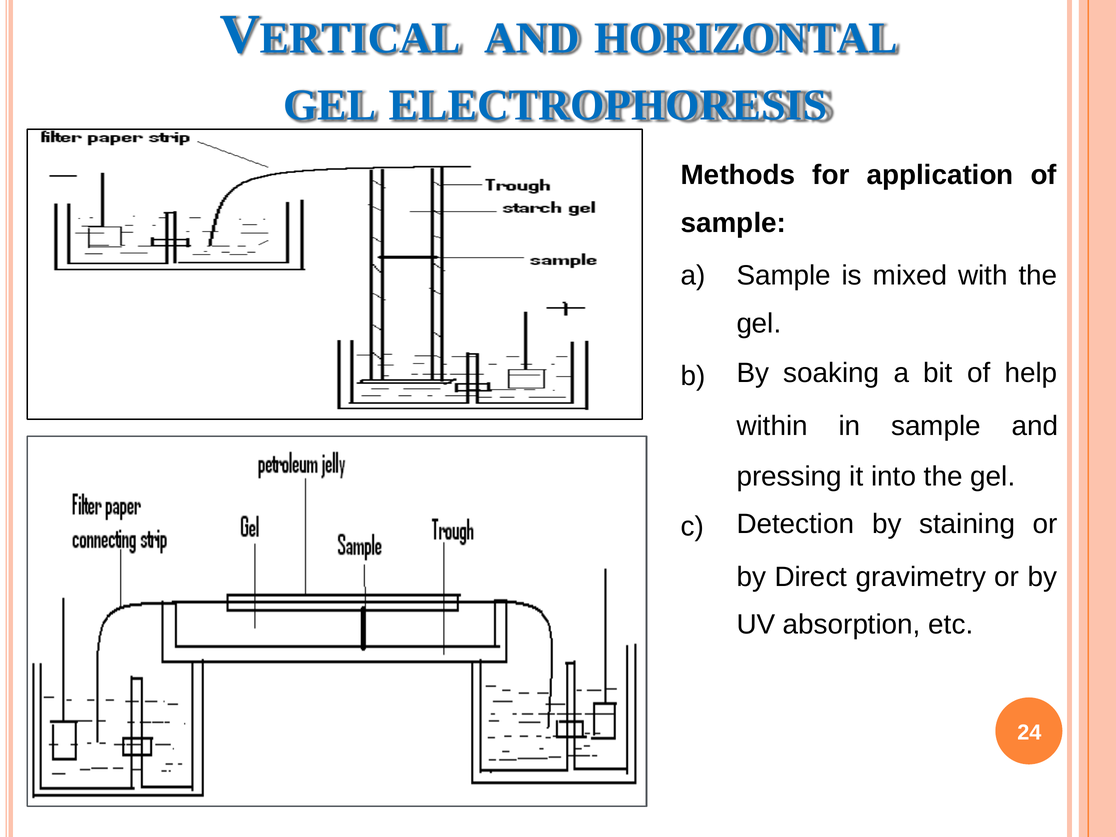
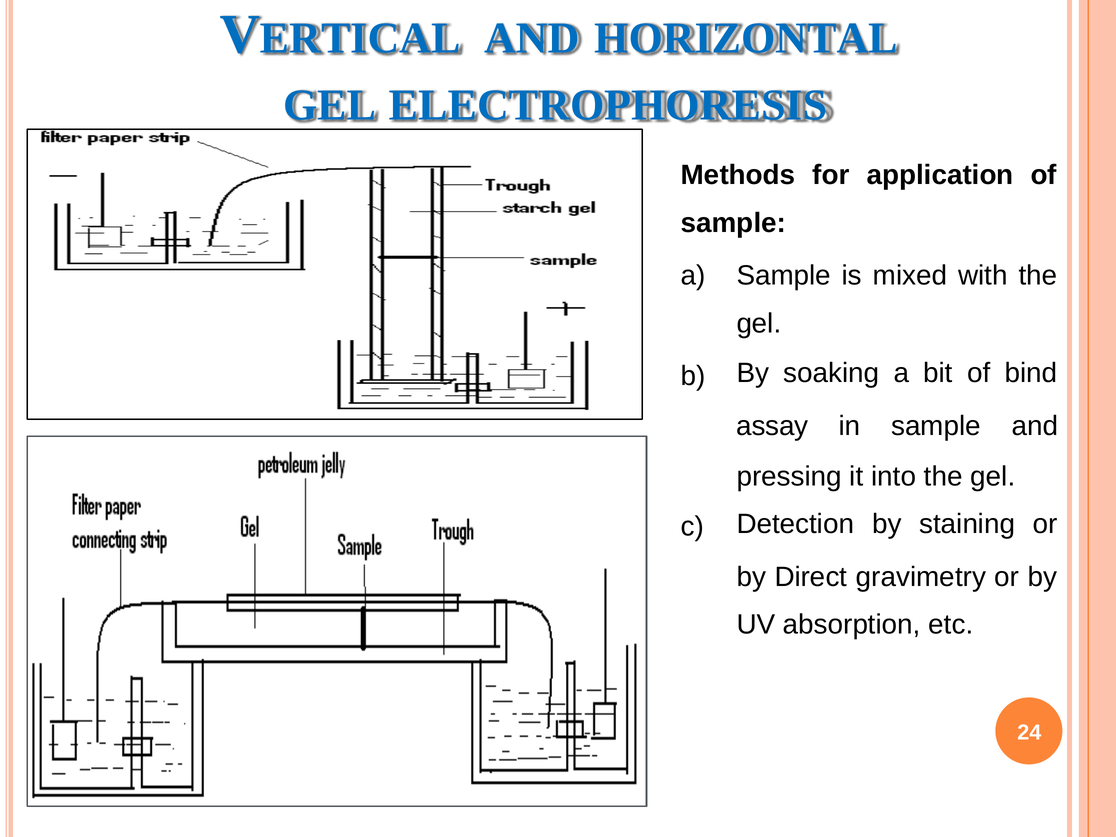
help: help -> bind
within: within -> assay
